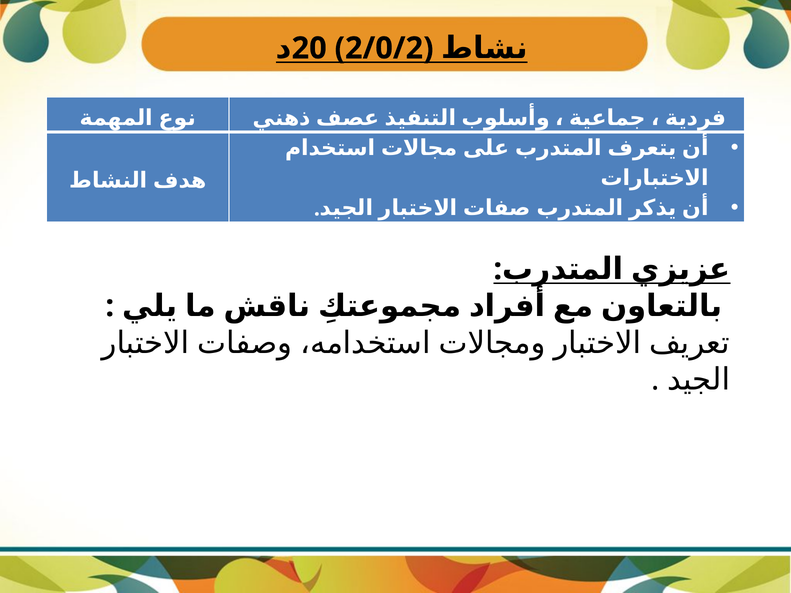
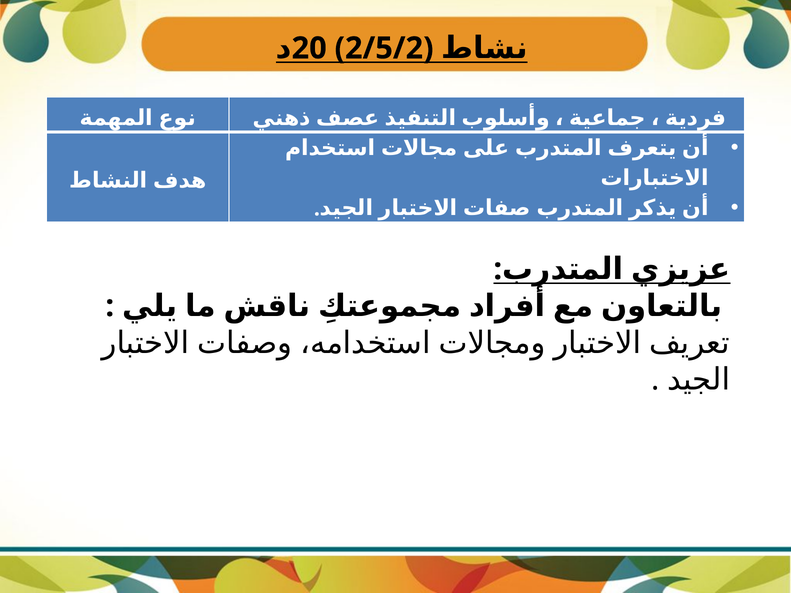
2/0/2: 2/0/2 -> 2/5/2
